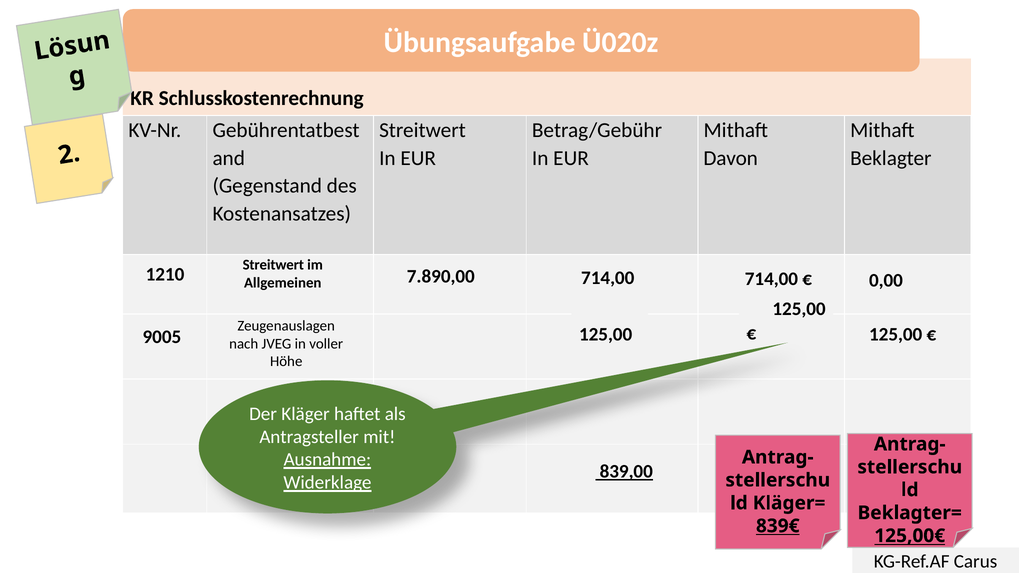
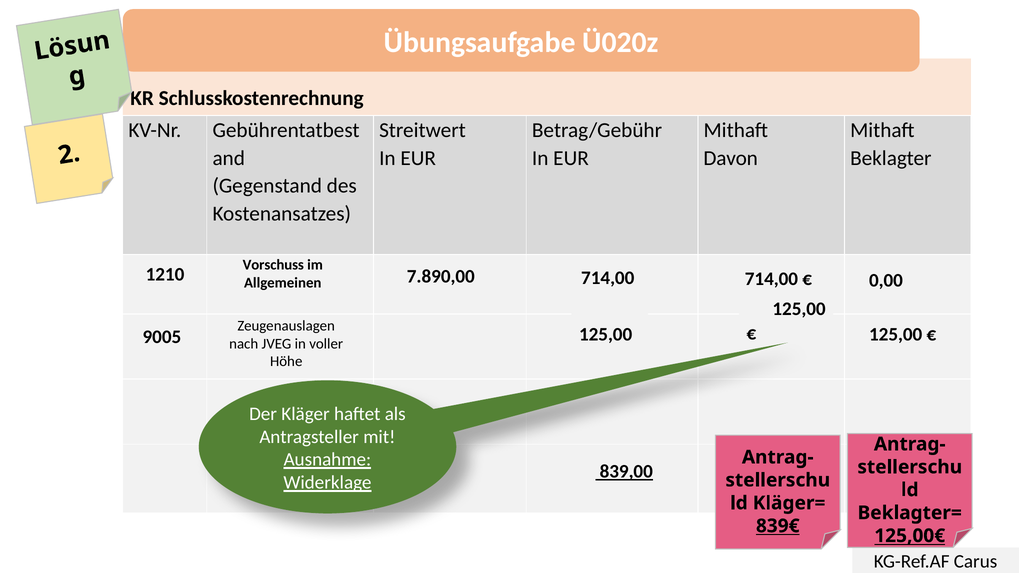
Streitwert at (273, 265): Streitwert -> Vorschuss
